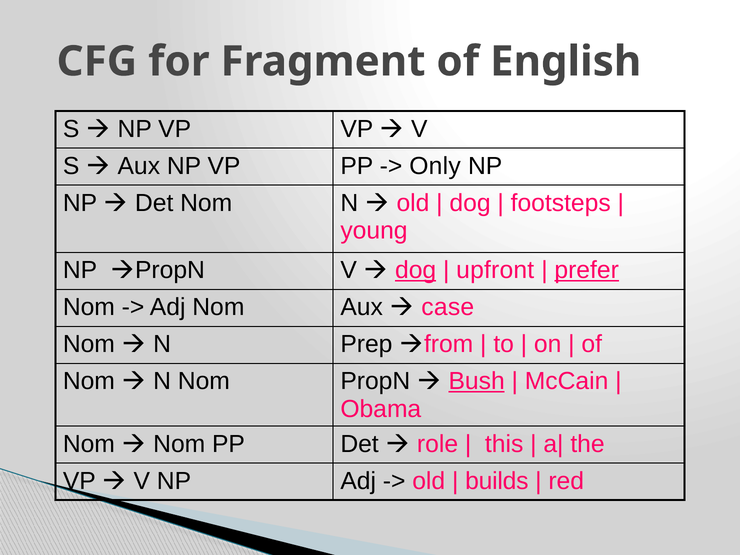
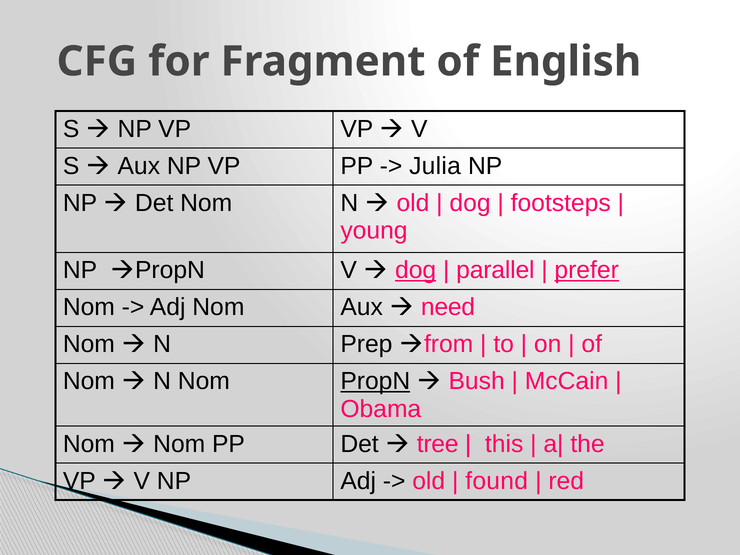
Only: Only -> Julia
upfront: upfront -> parallel
case: case -> need
PropN at (375, 381) underline: none -> present
Bush underline: present -> none
role: role -> tree
builds: builds -> found
